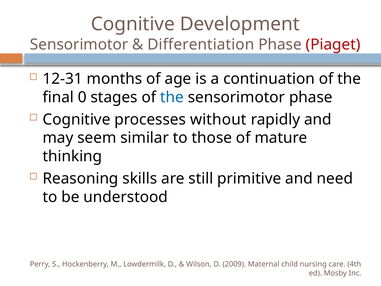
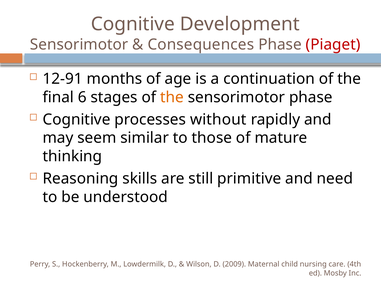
Differentiation: Differentiation -> Consequences
12-31: 12-31 -> 12-91
0: 0 -> 6
the at (172, 97) colour: blue -> orange
